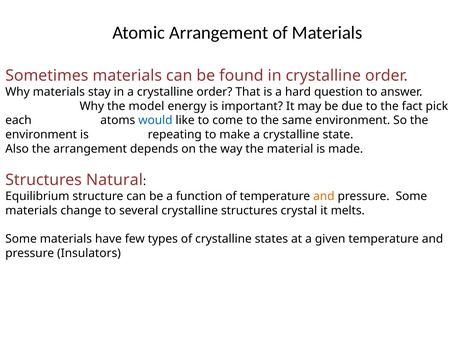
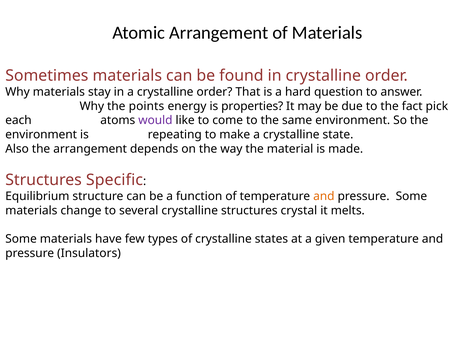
model: model -> points
important: important -> properties
would colour: blue -> purple
Natural: Natural -> Specific
